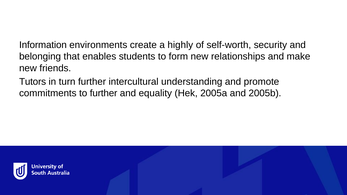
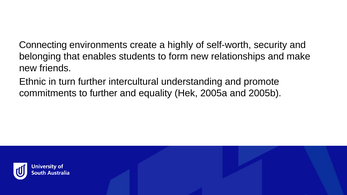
Information: Information -> Connecting
Tutors: Tutors -> Ethnic
